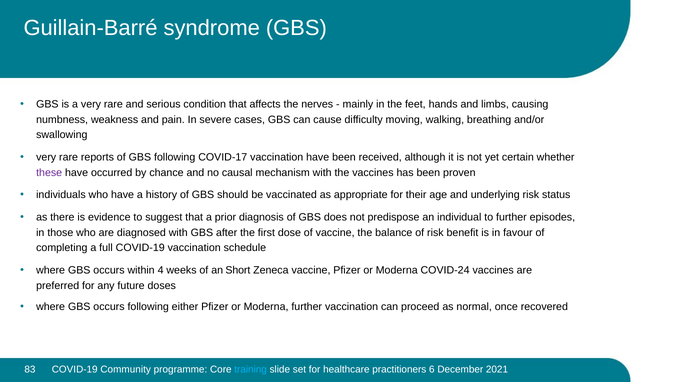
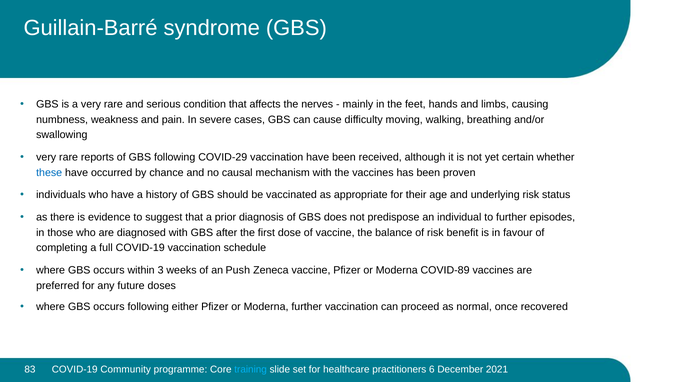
COVID-17: COVID-17 -> COVID-29
these colour: purple -> blue
4: 4 -> 3
Short: Short -> Push
COVID-24: COVID-24 -> COVID-89
